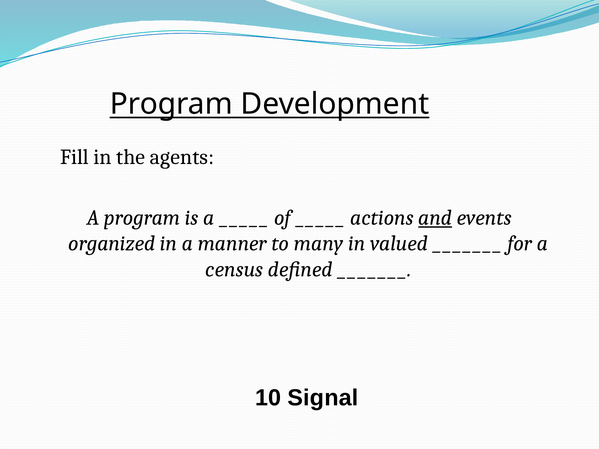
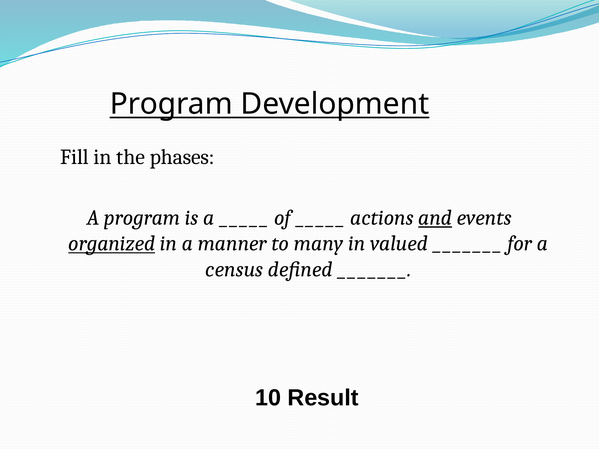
agents: agents -> phases
organized underline: none -> present
Signal: Signal -> Result
